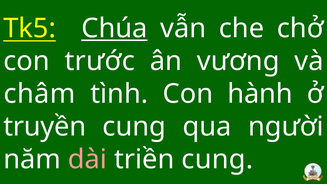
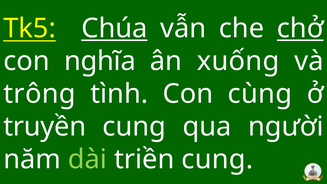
chở underline: none -> present
trước: trước -> nghĩa
vương: vương -> xuống
châm: châm -> trông
hành: hành -> cùng
dài colour: pink -> light green
